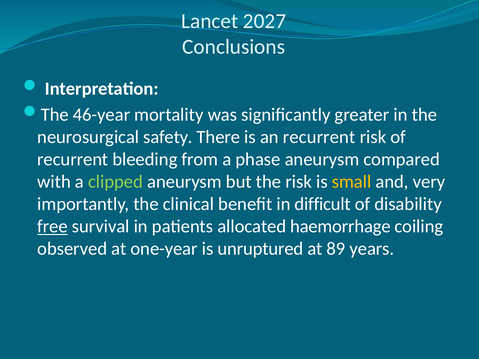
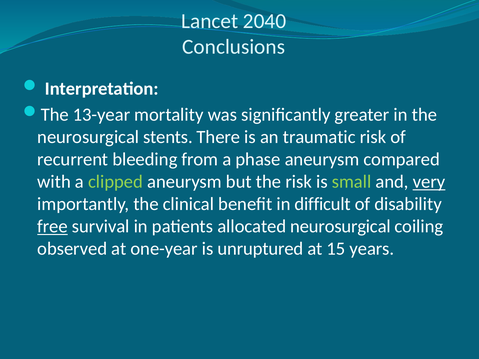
2027: 2027 -> 2040
46-year: 46-year -> 13-year
safety: safety -> stents
an recurrent: recurrent -> traumatic
small colour: yellow -> light green
very underline: none -> present
allocated haemorrhage: haemorrhage -> neurosurgical
89: 89 -> 15
